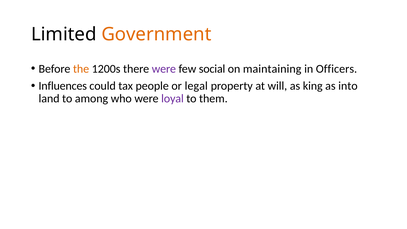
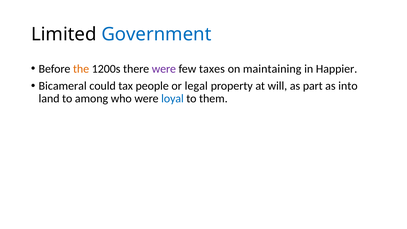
Government colour: orange -> blue
social: social -> taxes
Officers: Officers -> Happier
Influences: Influences -> Bicameral
king: king -> part
loyal colour: purple -> blue
